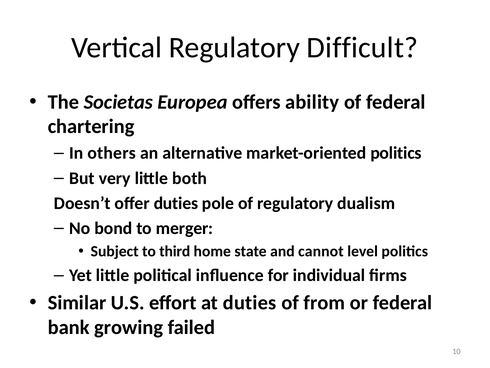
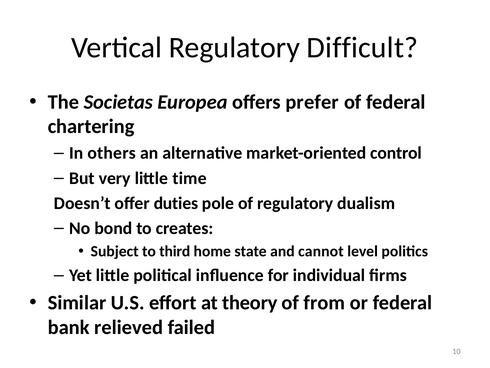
ability: ability -> prefer
market-oriented politics: politics -> control
both: both -> time
merger: merger -> creates
at duties: duties -> theory
growing: growing -> relieved
